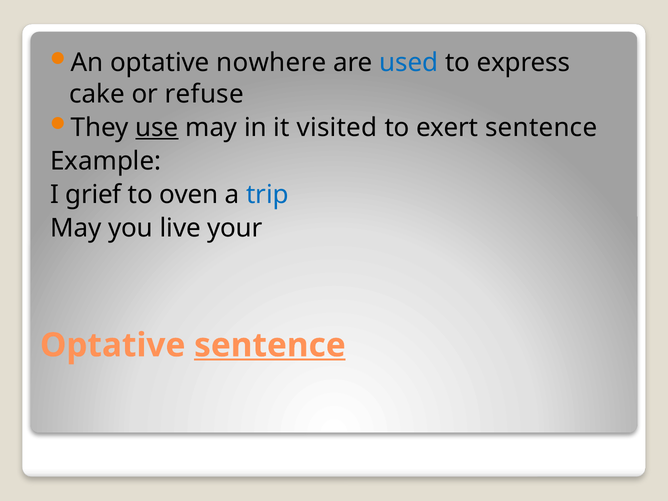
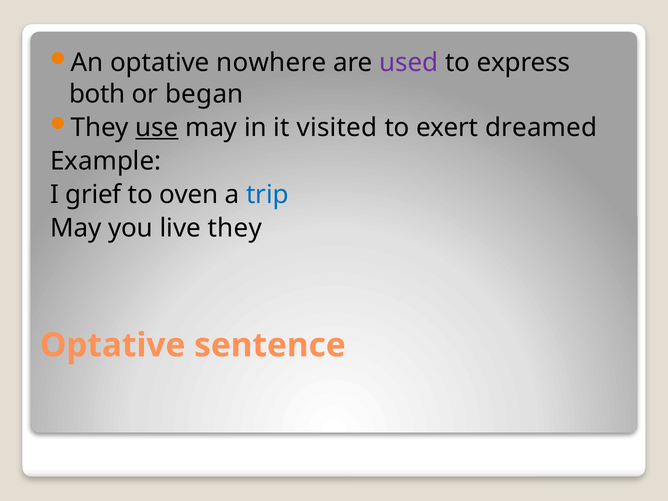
used colour: blue -> purple
cake: cake -> both
refuse: refuse -> began
exert sentence: sentence -> dreamed
live your: your -> they
sentence at (270, 345) underline: present -> none
